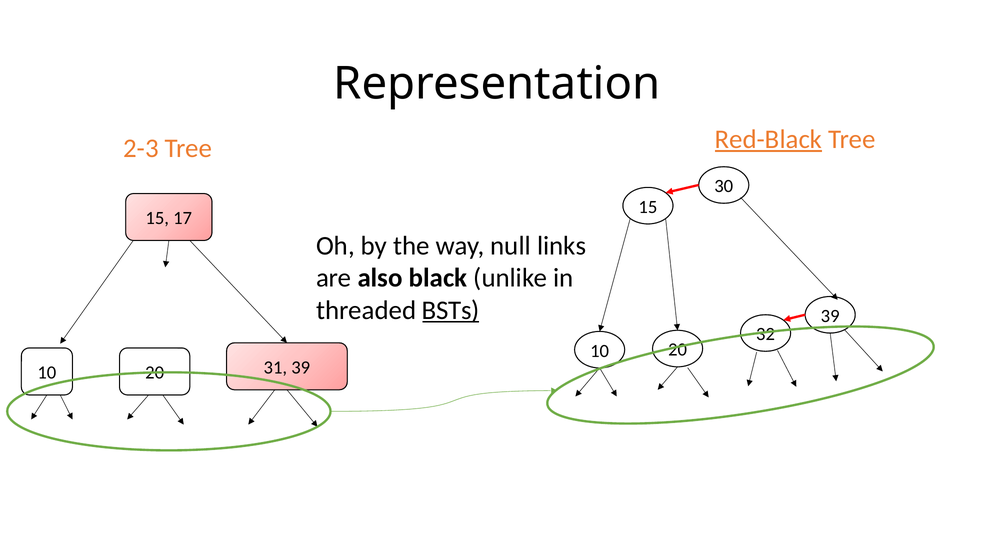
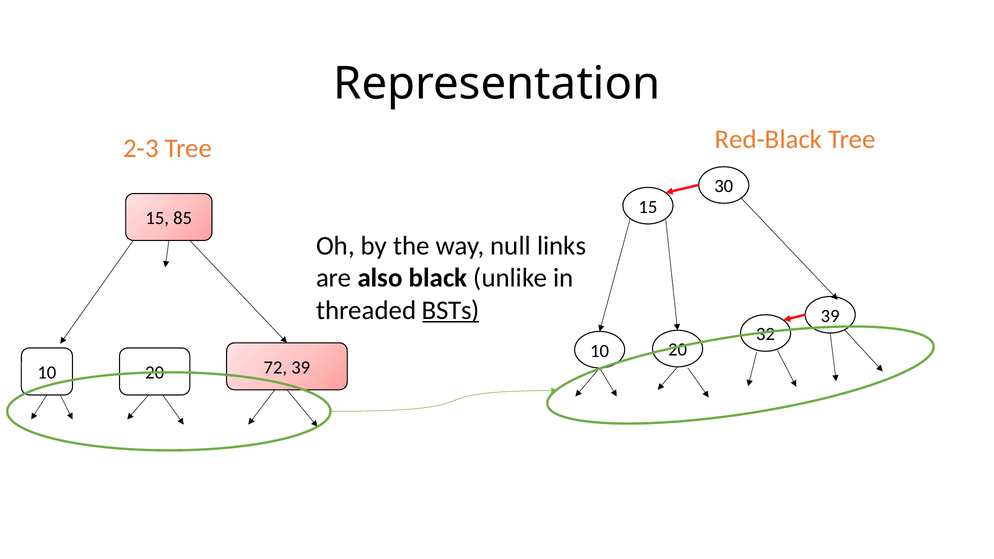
Red-Black underline: present -> none
17: 17 -> 85
31: 31 -> 72
